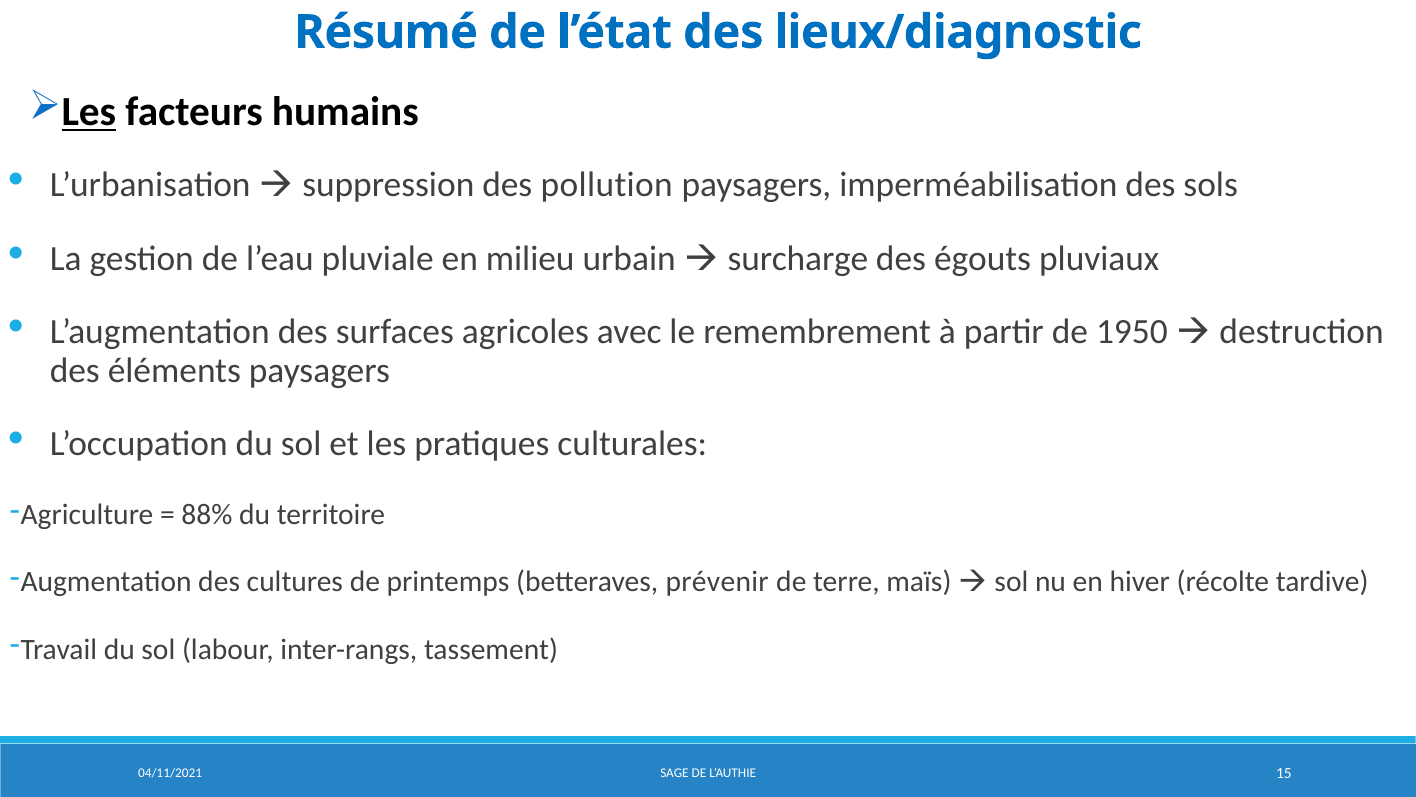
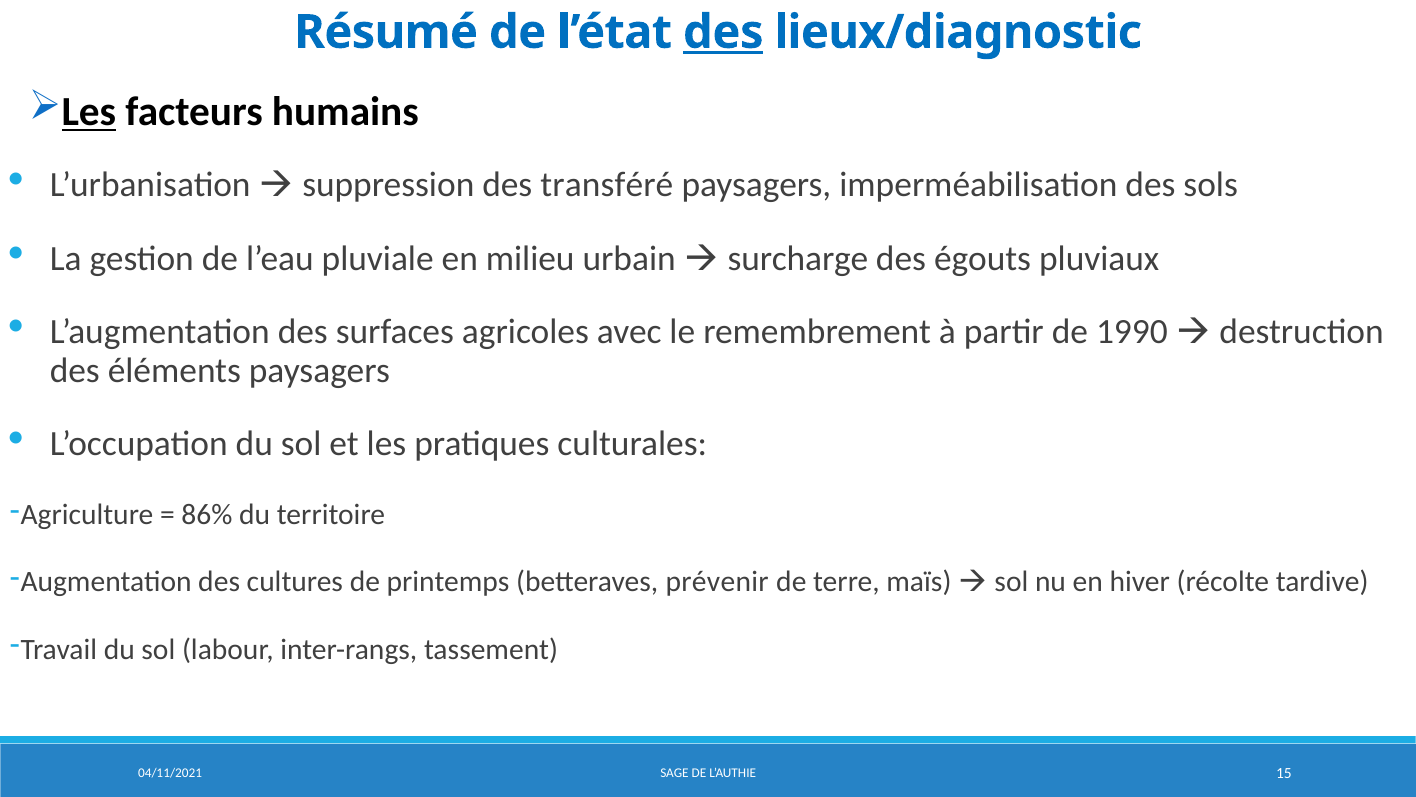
des at (723, 32) underline: none -> present
pollution: pollution -> transféré
1950: 1950 -> 1990
88%: 88% -> 86%
